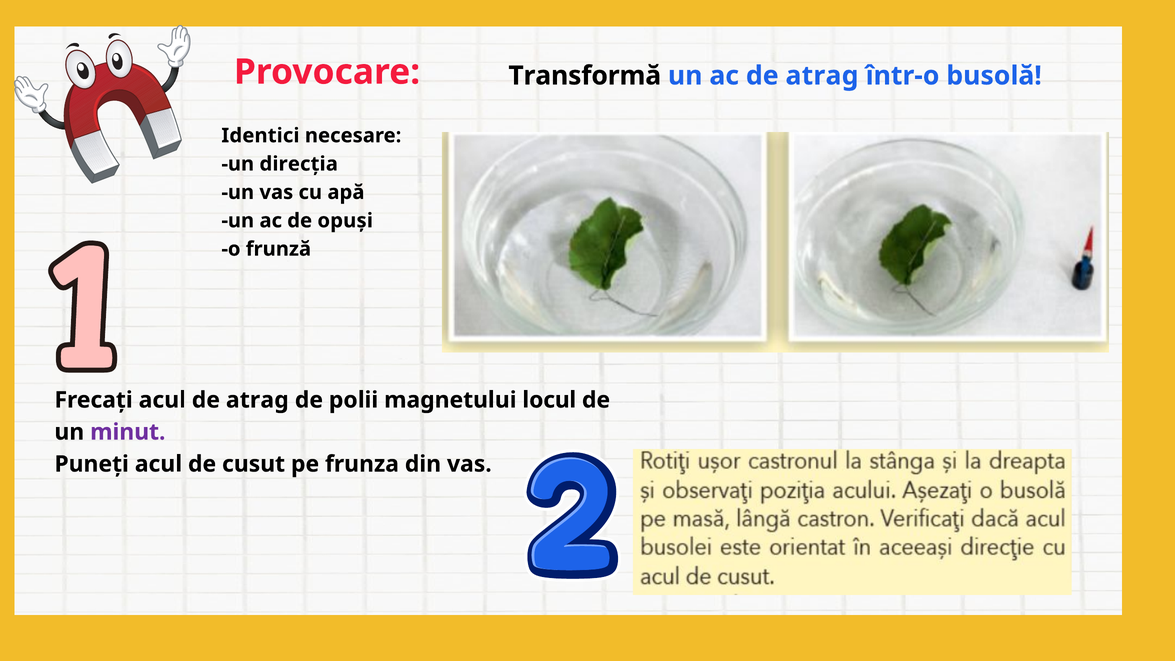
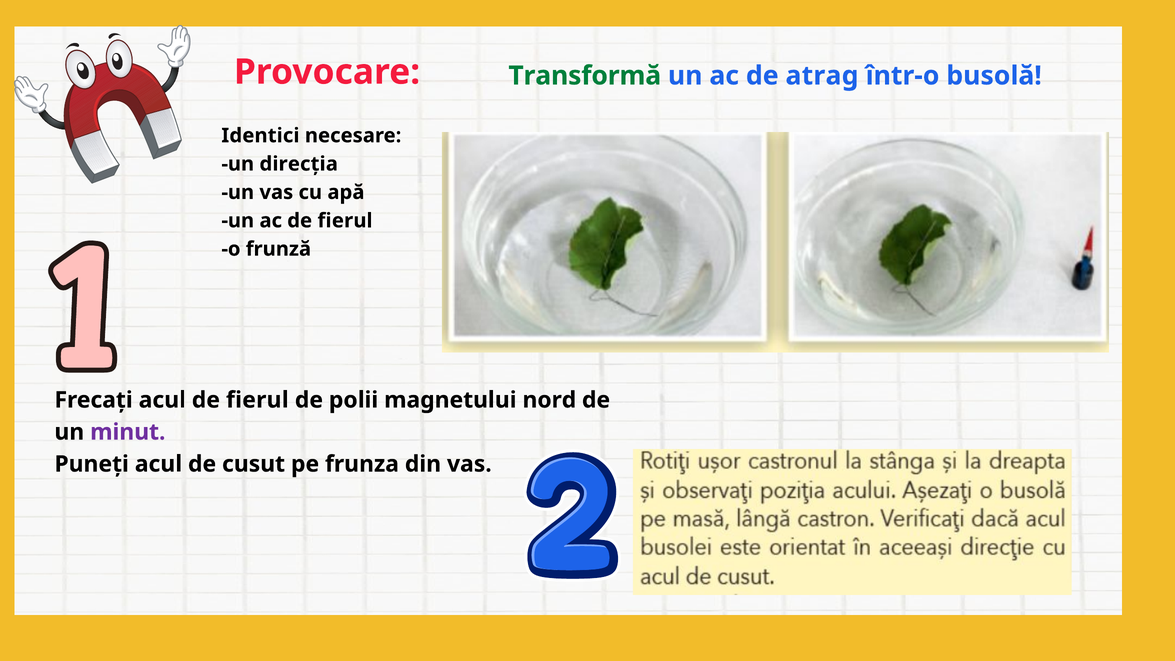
Transformă colour: black -> green
ac de opuși: opuși -> fierul
acul de atrag: atrag -> fierul
locul: locul -> nord
